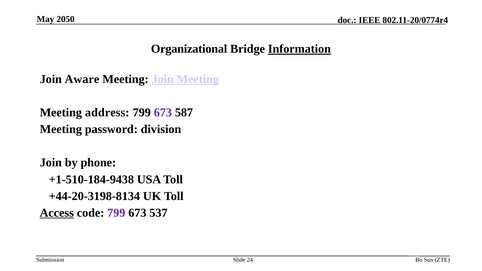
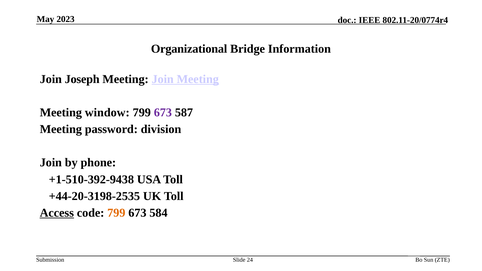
2050: 2050 -> 2023
Information underline: present -> none
Aware: Aware -> Joseph
address: address -> window
+1-510-184-9438: +1-510-184-9438 -> +1-510-392-9438
+44-20-3198-8134: +44-20-3198-8134 -> +44-20-3198-2535
799 at (116, 213) colour: purple -> orange
537: 537 -> 584
